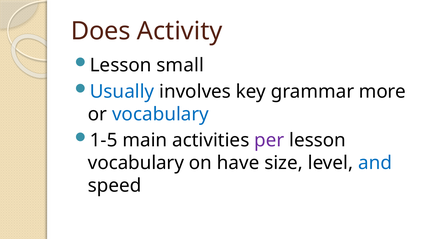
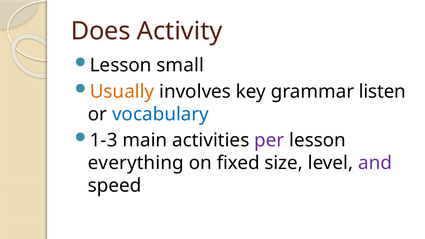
Usually colour: blue -> orange
more: more -> listen
1-5: 1-5 -> 1-3
vocabulary at (136, 163): vocabulary -> everything
have: have -> fixed
and colour: blue -> purple
